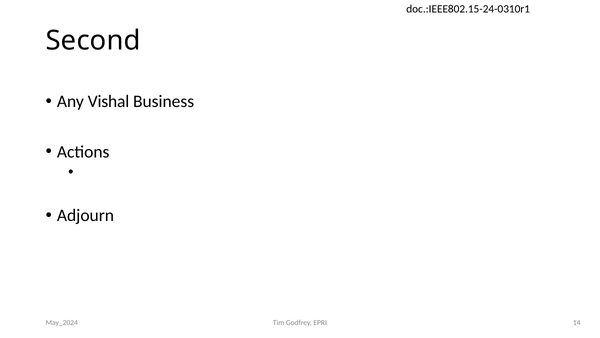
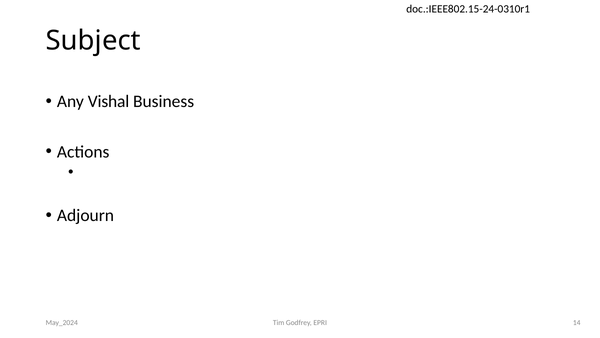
Second: Second -> Subject
